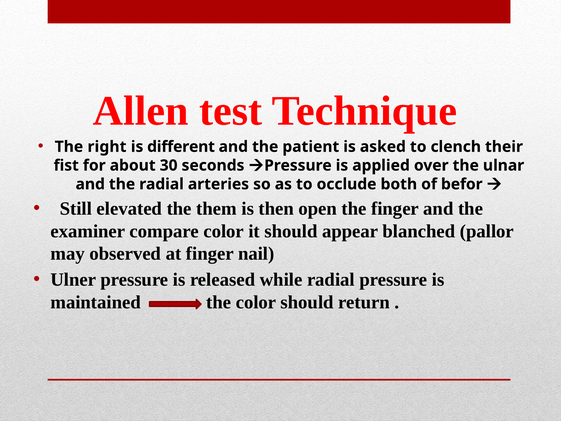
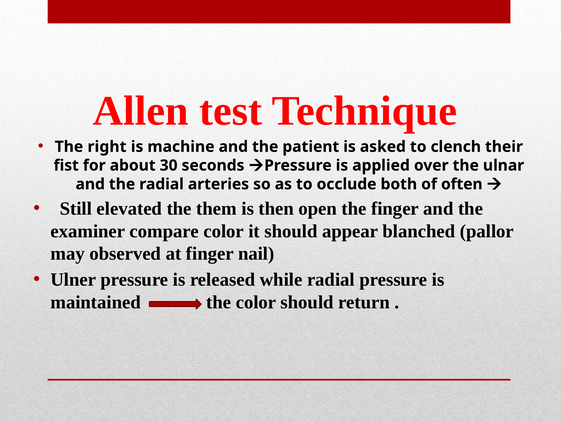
different: different -> machine
befor: befor -> often
